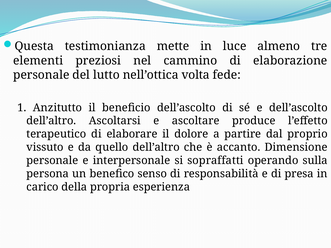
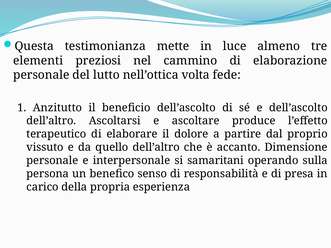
sopraffatti: sopraffatti -> samaritani
